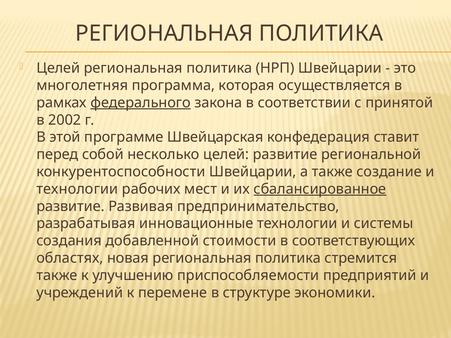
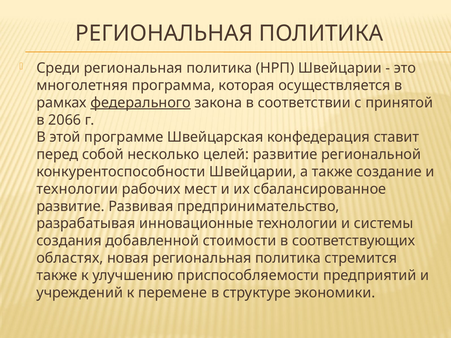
Целей at (58, 68): Целей -> Среди
2002: 2002 -> 2066
сбалансированное underline: present -> none
